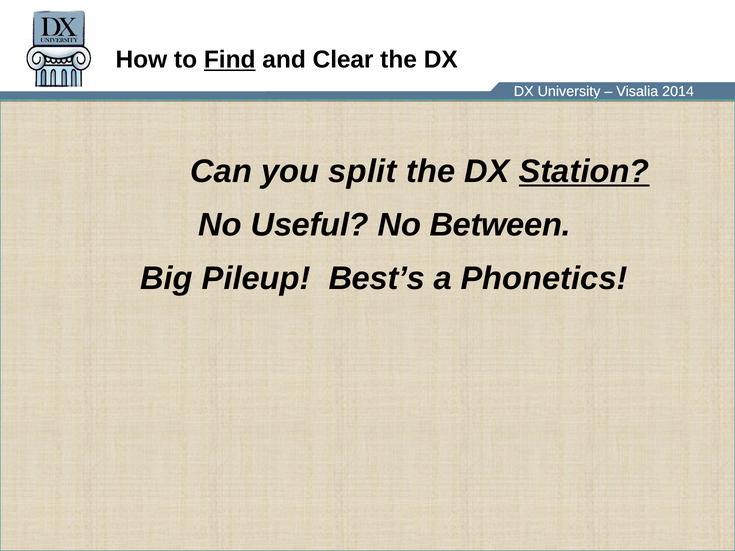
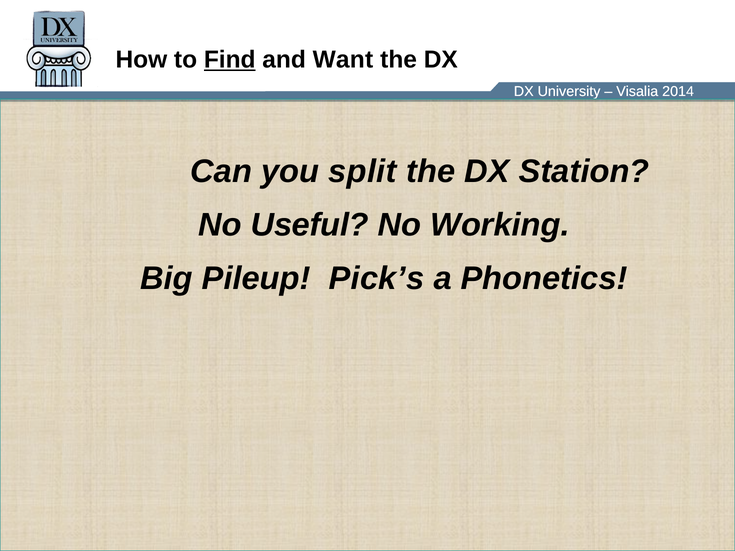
Clear: Clear -> Want
Station underline: present -> none
Between: Between -> Working
Best’s: Best’s -> Pick’s
